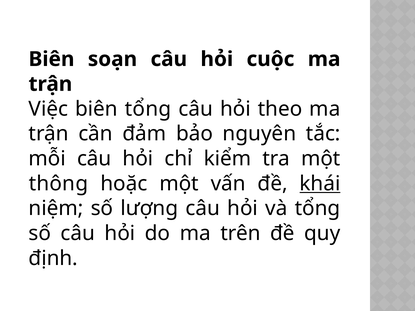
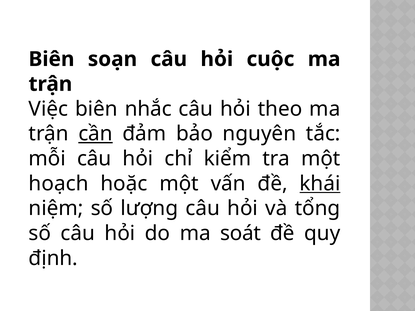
biên tổng: tổng -> nhắc
cần underline: none -> present
thông: thông -> hoạch
trên: trên -> soát
